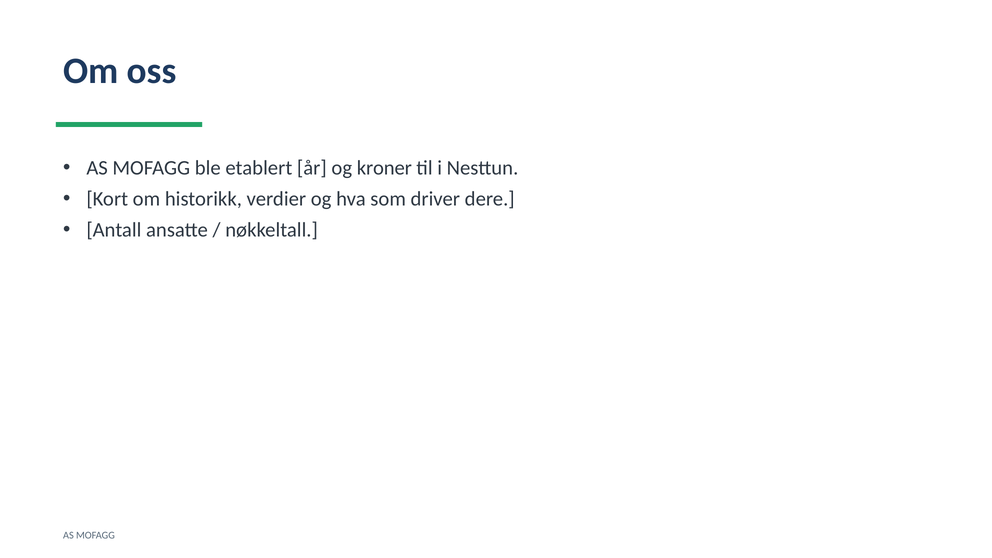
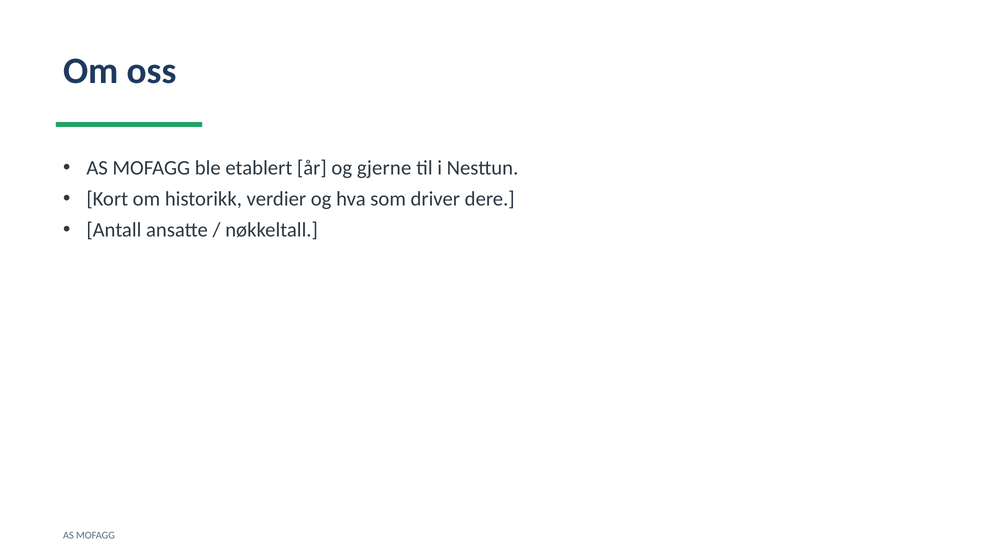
kroner: kroner -> gjerne
